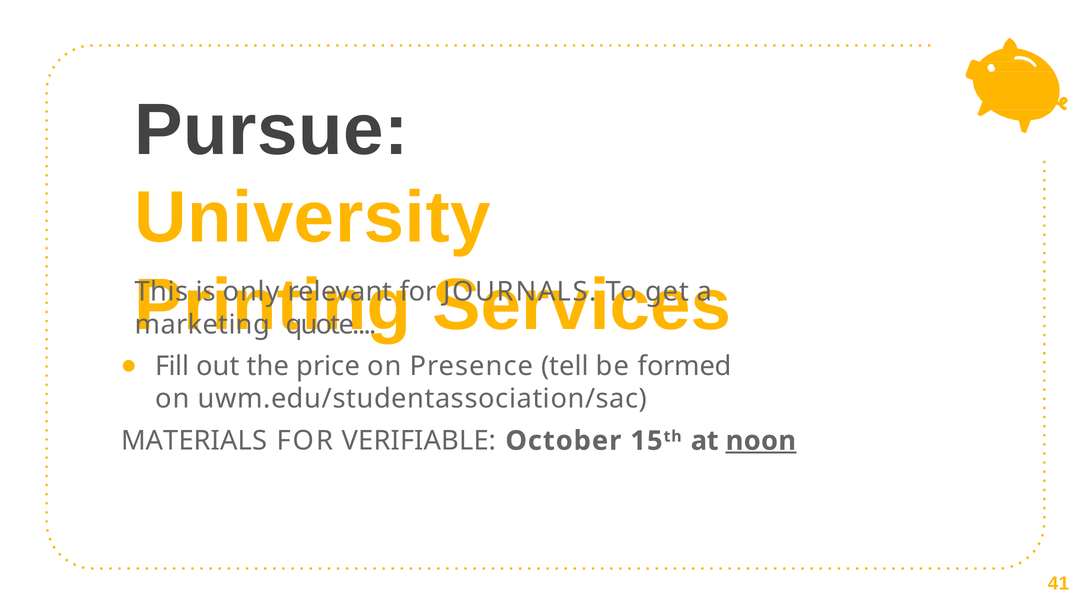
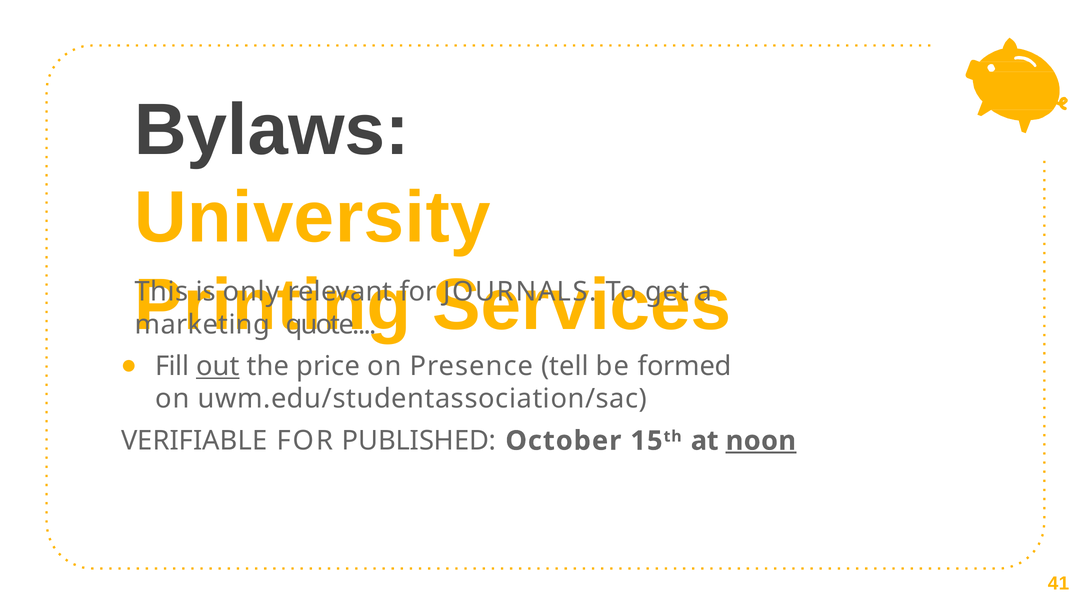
Pursue: Pursue -> Bylaws
out underline: none -> present
MATERIALS: MATERIALS -> VERIFIABLE
VERIFIABLE: VERIFIABLE -> PUBLISHED
